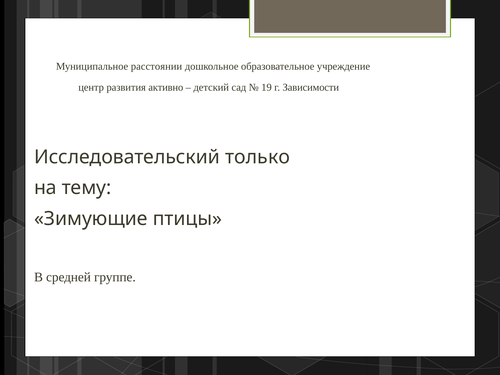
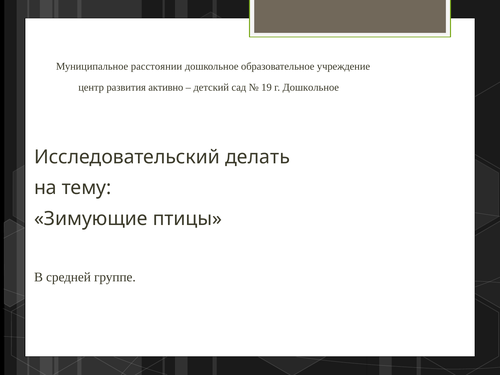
г Зависимости: Зависимости -> Дошкольное
только: только -> делать
